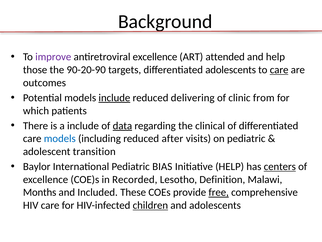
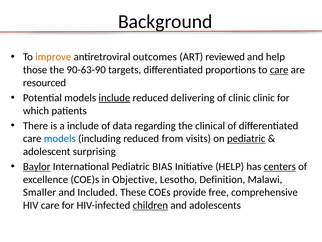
improve colour: purple -> orange
antiretroviral excellence: excellence -> outcomes
attended: attended -> reviewed
90-20-90: 90-20-90 -> 90-63-90
differentiated adolescents: adolescents -> proportions
outcomes: outcomes -> resourced
clinic from: from -> clinic
data underline: present -> none
after: after -> from
pediatric at (246, 138) underline: none -> present
transition: transition -> surprising
Baylor underline: none -> present
Recorded: Recorded -> Objective
Months: Months -> Smaller
free underline: present -> none
